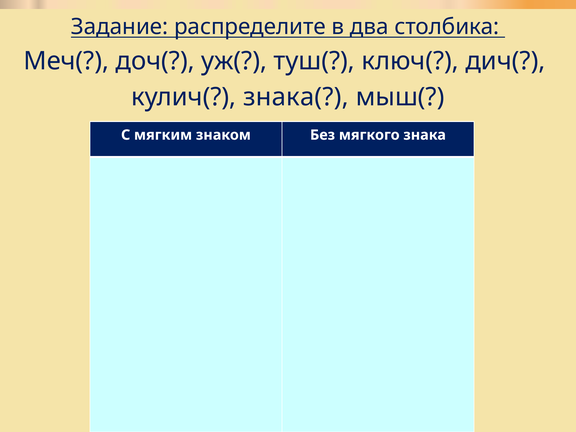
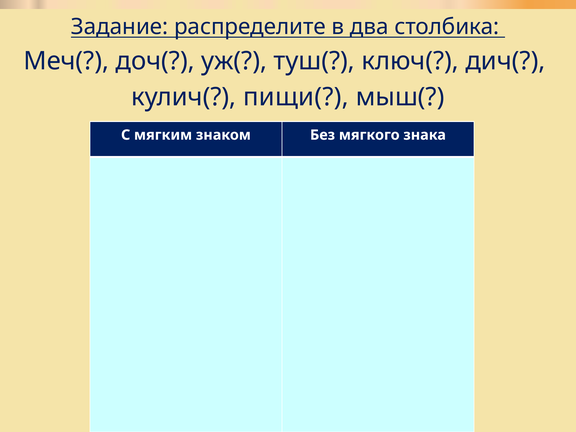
знака(: знака( -> пищи(
